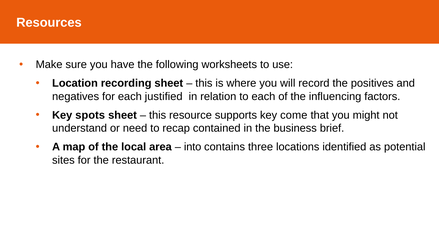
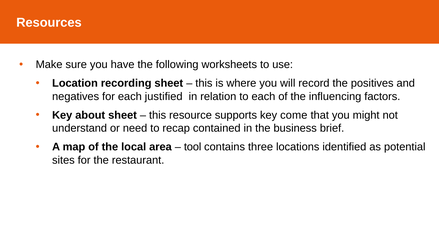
spots: spots -> about
into: into -> tool
